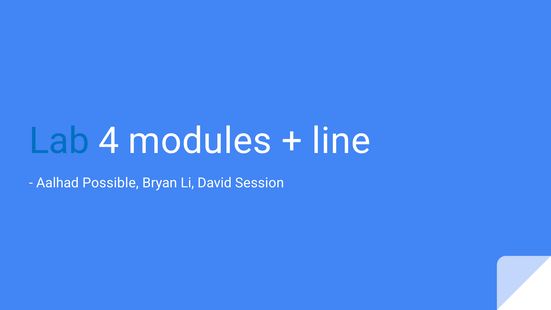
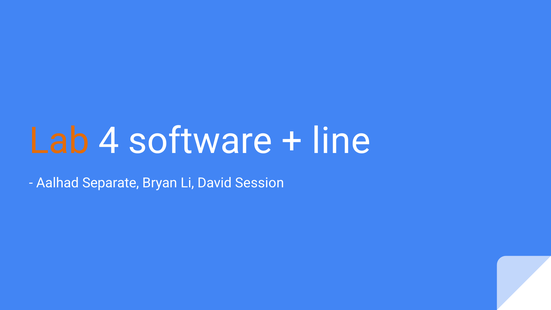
Lab colour: blue -> orange
modules: modules -> software
Possible: Possible -> Separate
